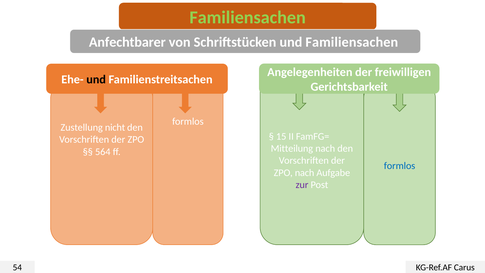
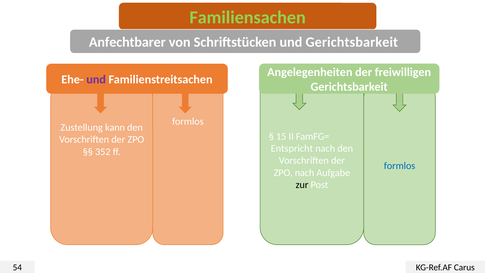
und Familiensachen: Familiensachen -> Gerichtsbarkeit
und at (96, 79) colour: black -> purple
nicht: nicht -> kann
Mitteilung: Mitteilung -> Entspricht
564: 564 -> 352
zur colour: purple -> black
